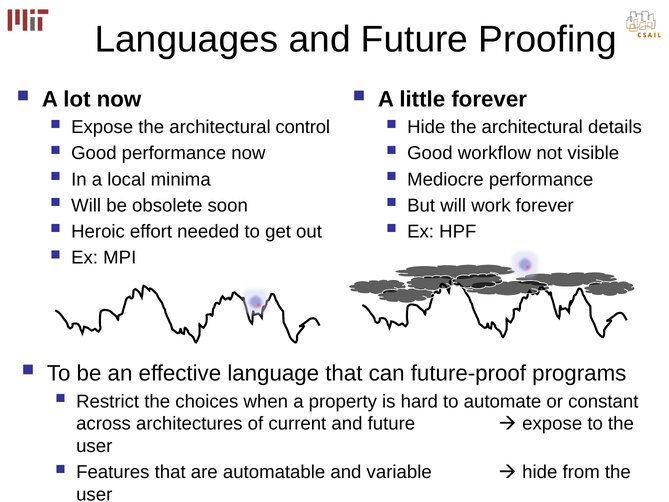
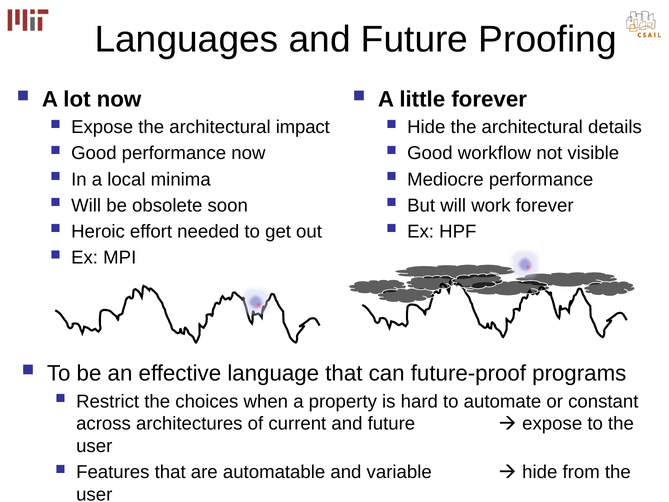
control: control -> impact
